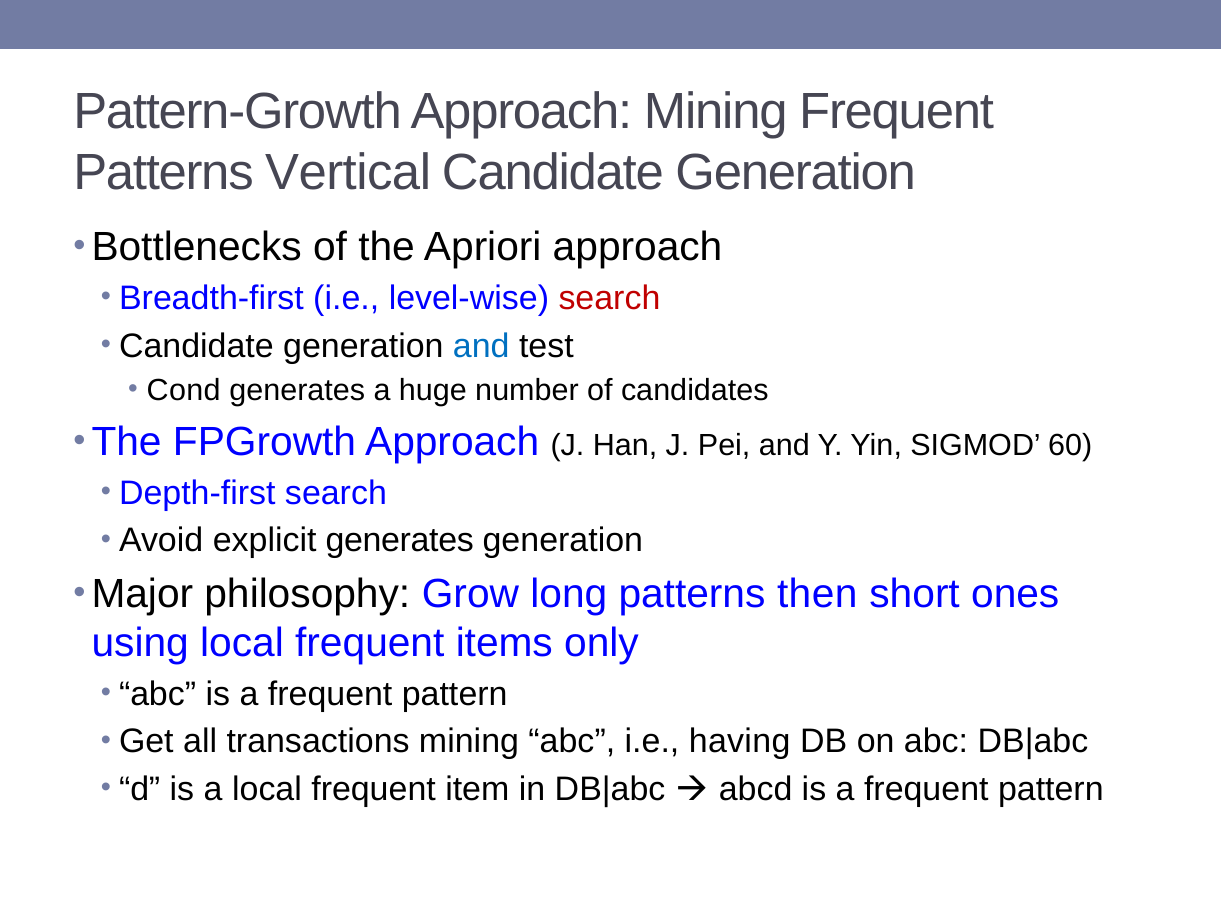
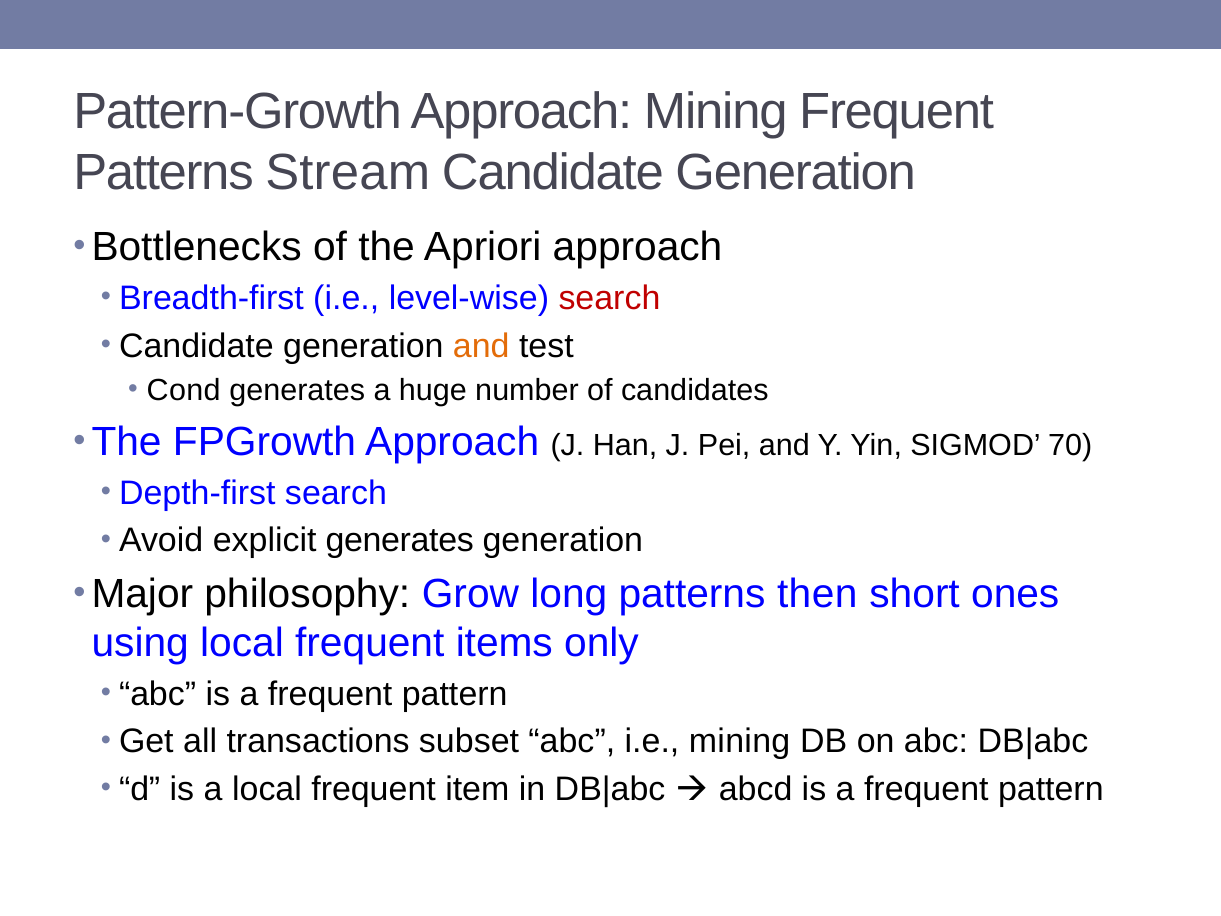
Vertical: Vertical -> Stream
and at (481, 346) colour: blue -> orange
60: 60 -> 70
transactions mining: mining -> subset
i.e having: having -> mining
